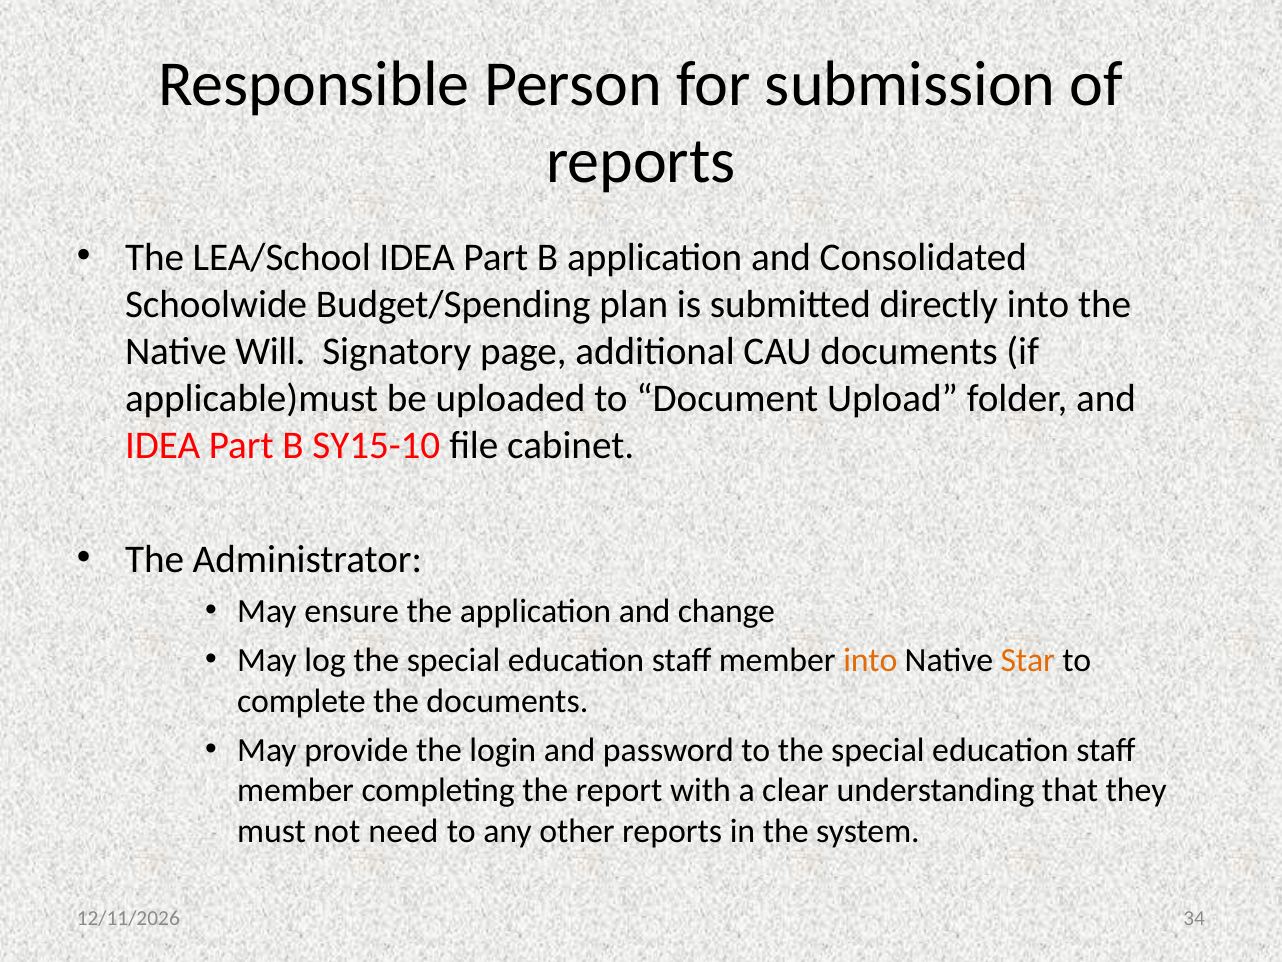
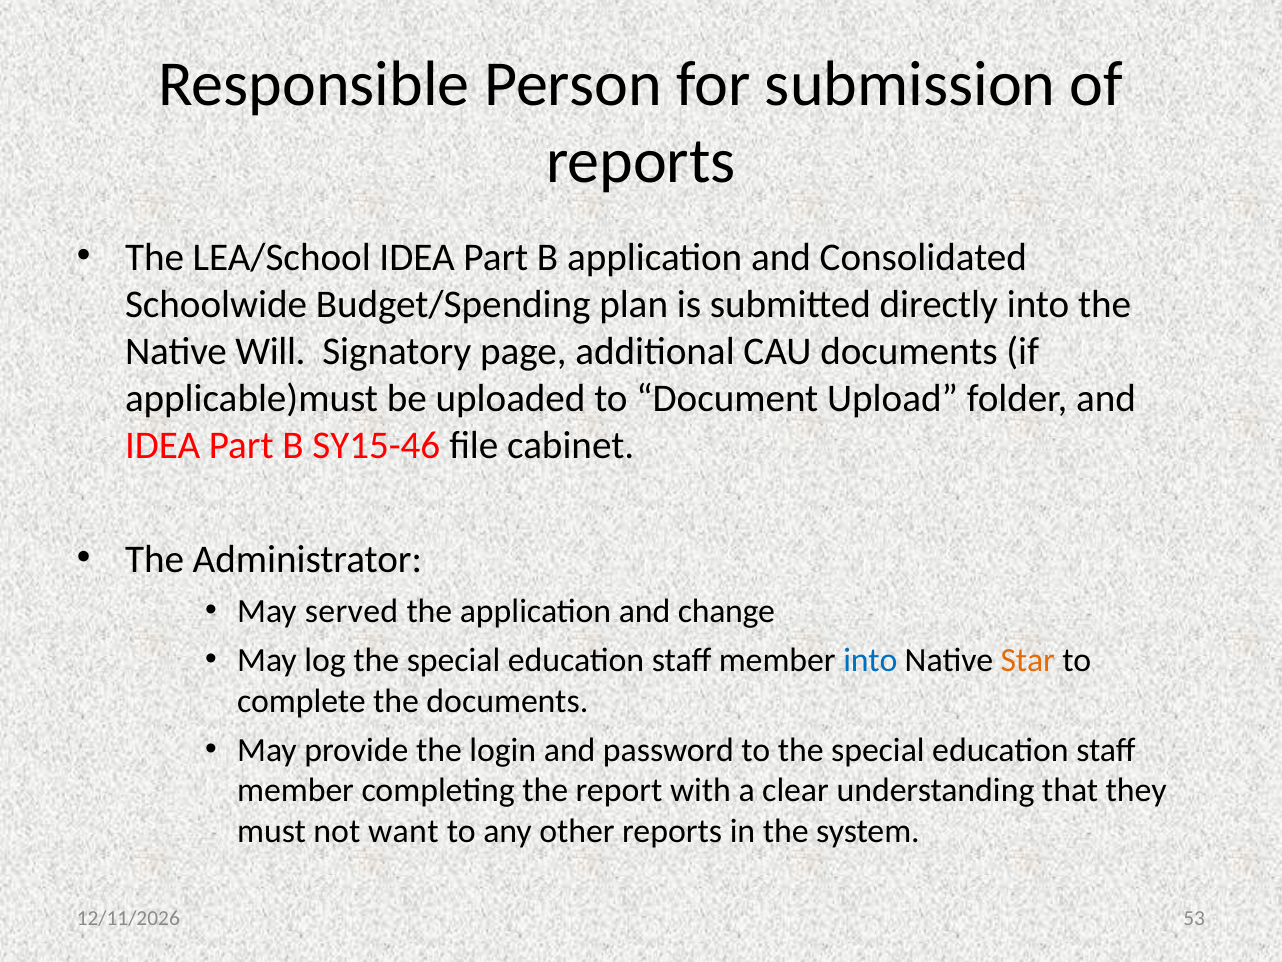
SY15-10: SY15-10 -> SY15-46
ensure: ensure -> served
into at (870, 660) colour: orange -> blue
need: need -> want
34: 34 -> 53
